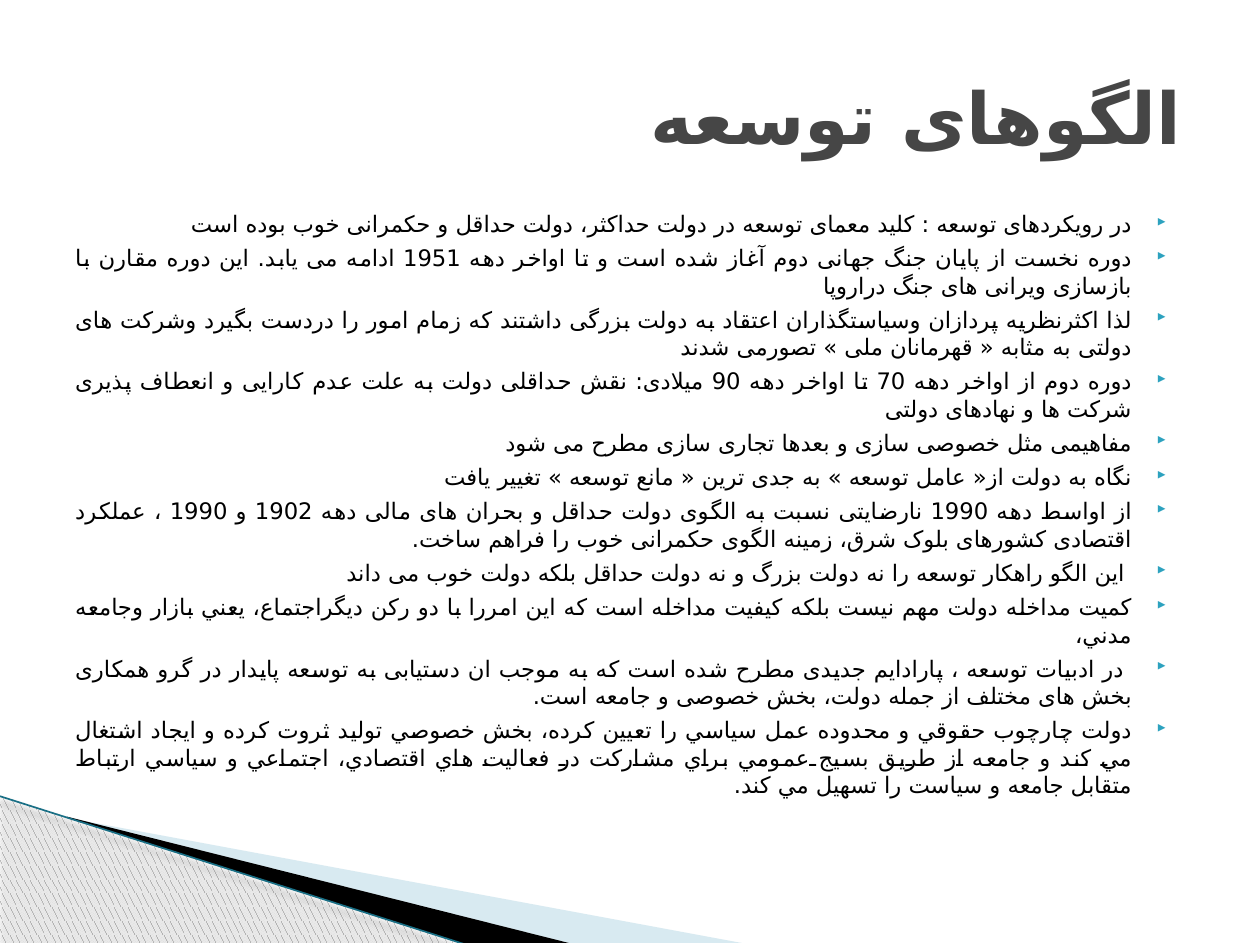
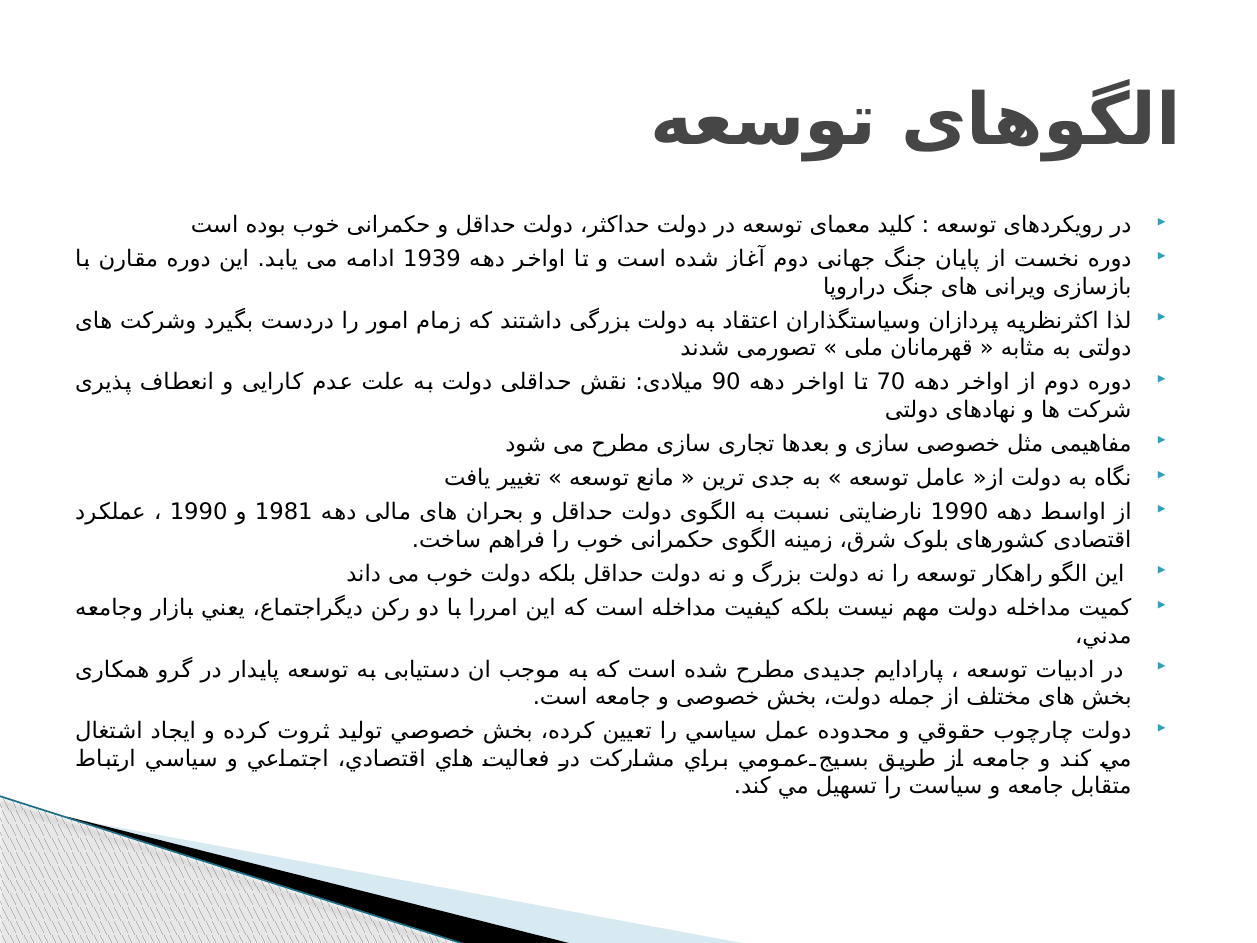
1951: 1951 -> 1939
1902: 1902 -> 1981
